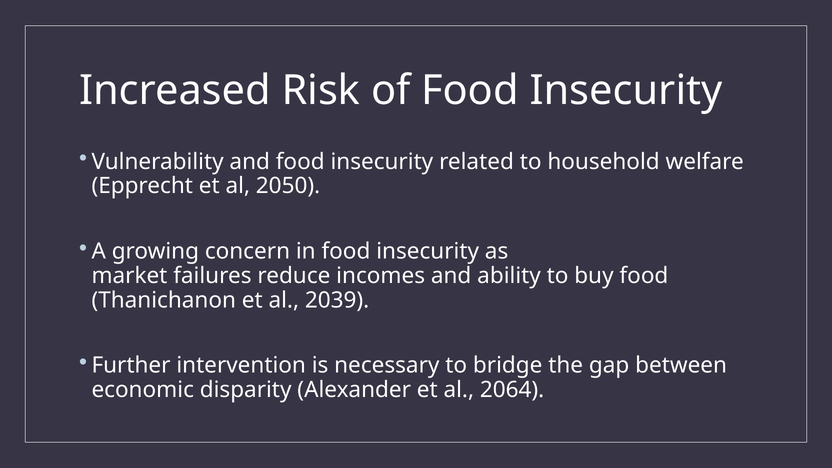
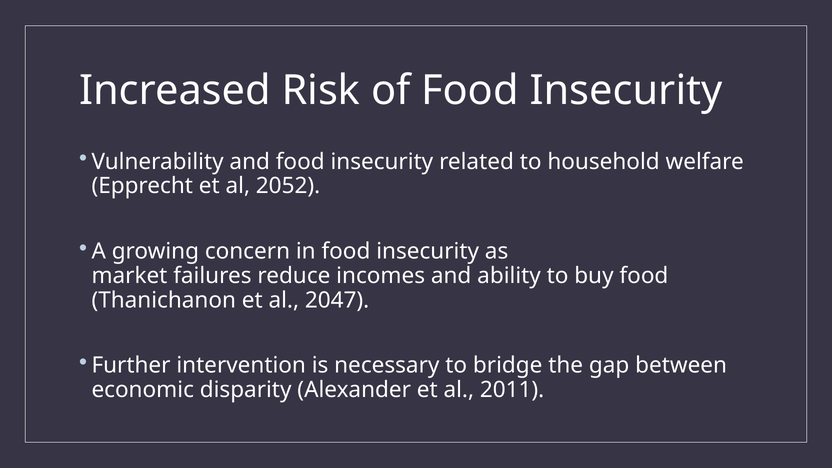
2050: 2050 -> 2052
2039: 2039 -> 2047
2064: 2064 -> 2011
